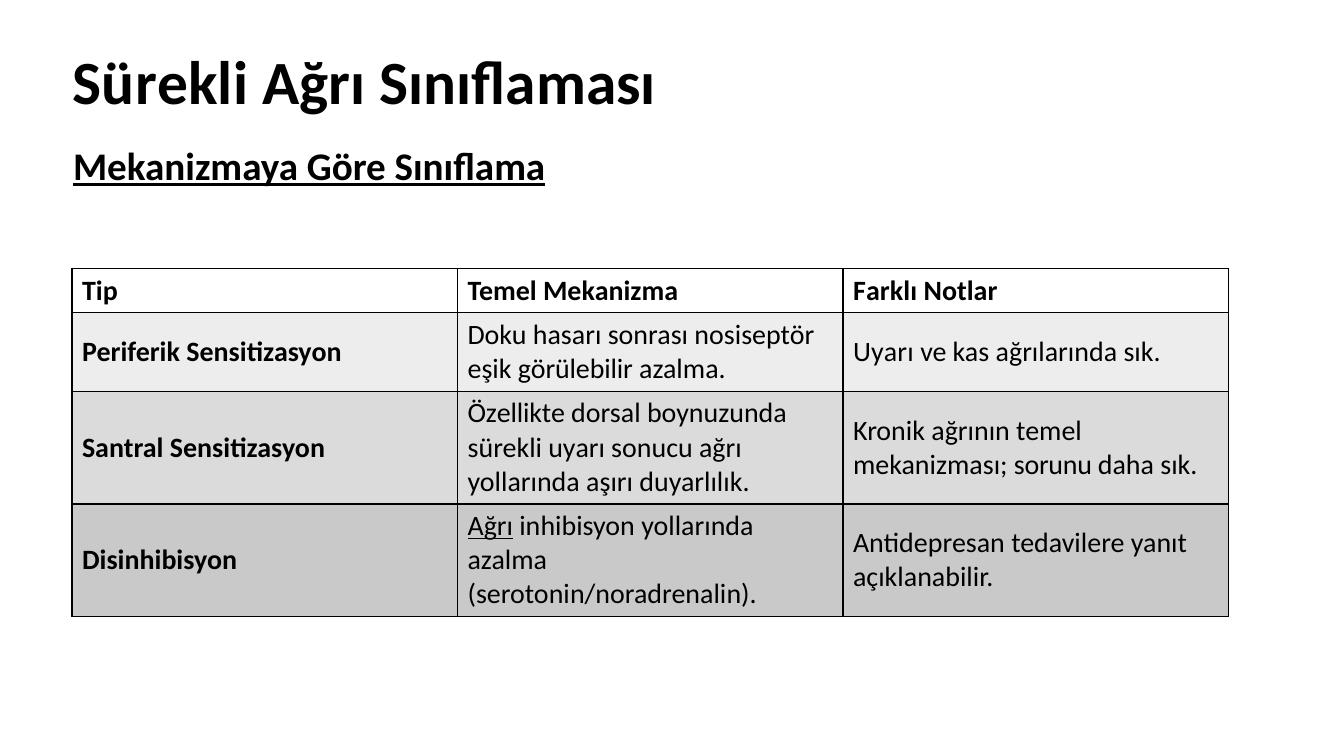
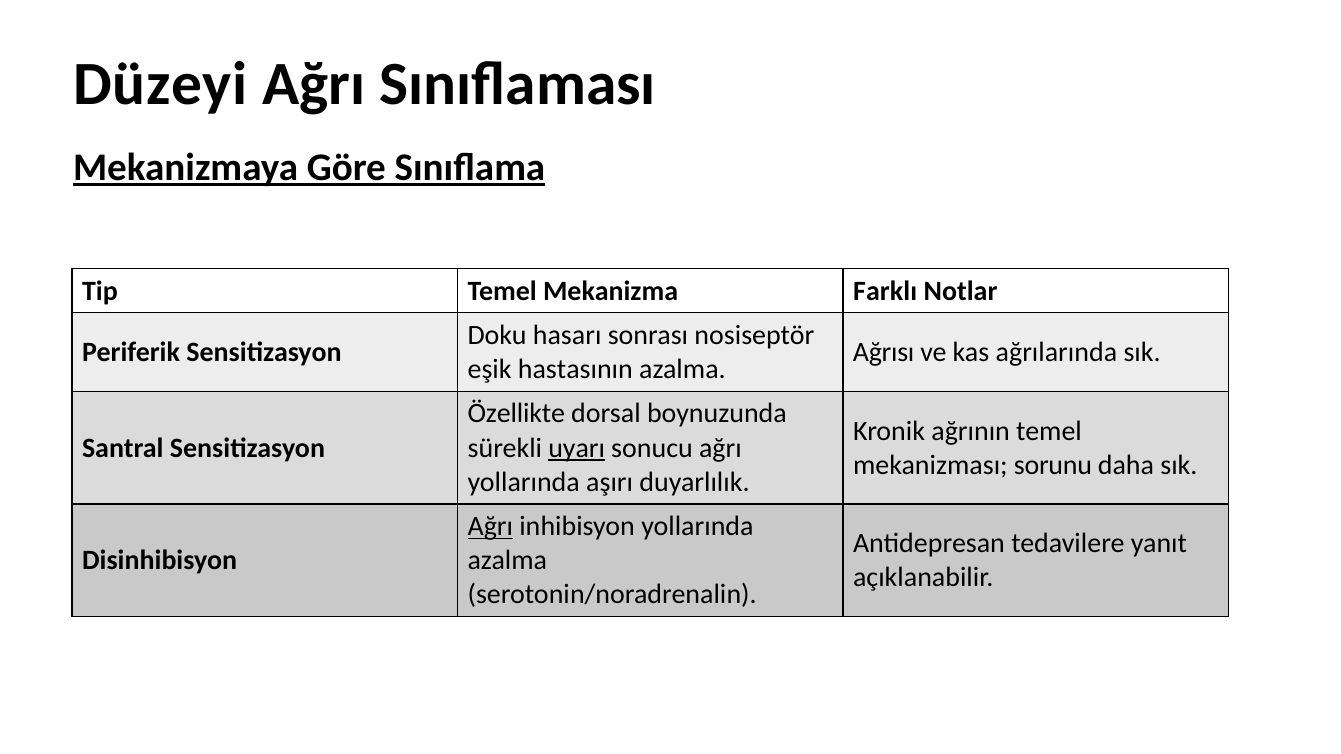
Sürekli at (160, 84): Sürekli -> Düzeyi
Uyarı at (883, 352): Uyarı -> Ağrısı
görülebilir: görülebilir -> hastasının
uyarı at (577, 448) underline: none -> present
